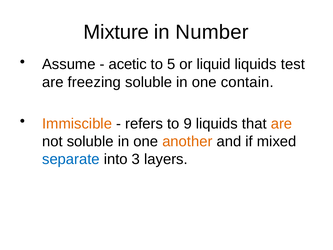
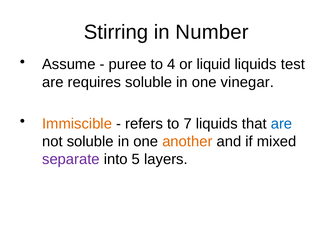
Mixture: Mixture -> Stirring
acetic: acetic -> puree
5: 5 -> 4
freezing: freezing -> requires
contain: contain -> vinegar
9: 9 -> 7
are at (281, 123) colour: orange -> blue
separate colour: blue -> purple
3: 3 -> 5
